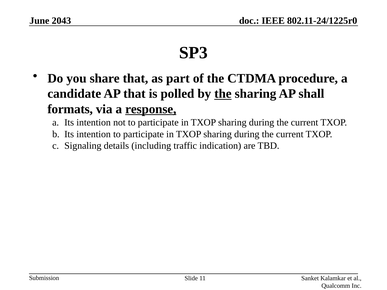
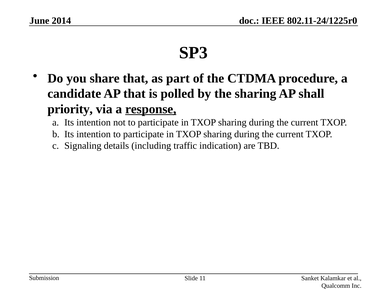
2043: 2043 -> 2014
the at (223, 94) underline: present -> none
formats: formats -> priority
